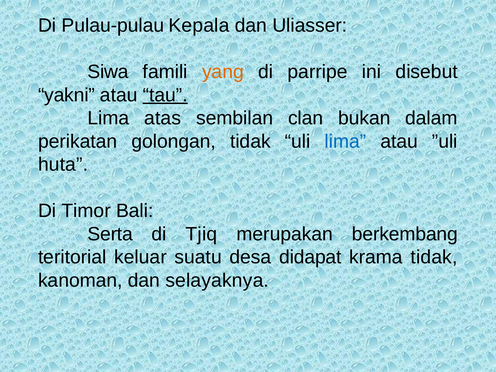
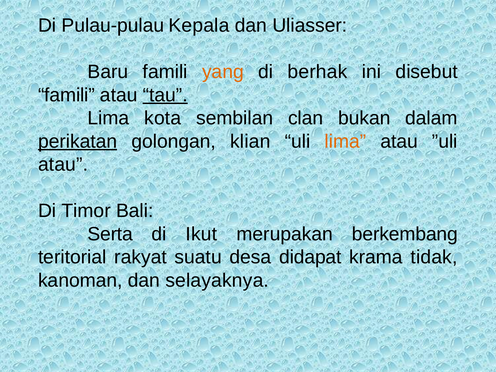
Siwa: Siwa -> Baru
parripe: parripe -> berhak
yakni at (66, 95): yakni -> famili
atas: atas -> kota
perikatan underline: none -> present
golongan tidak: tidak -> klian
lima at (345, 141) colour: blue -> orange
huta at (63, 165): huta -> atau
Tjiq: Tjiq -> Ikut
keluar: keluar -> rakyat
